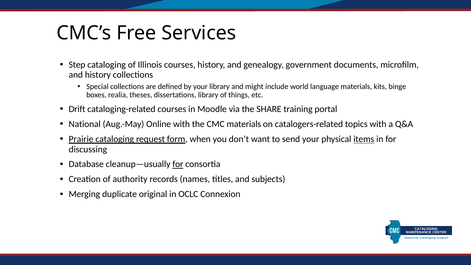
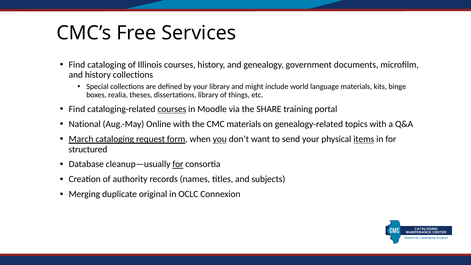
Step at (77, 65): Step -> Find
Drift at (77, 109): Drift -> Find
courses at (172, 109) underline: none -> present
catalogers-related: catalogers-related -> genealogy-related
Prairie: Prairie -> March
you underline: none -> present
discussing: discussing -> structured
